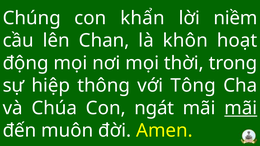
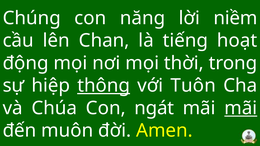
khẩn: khẩn -> năng
khôn: khôn -> tiếng
thông underline: none -> present
Tông: Tông -> Tuôn
